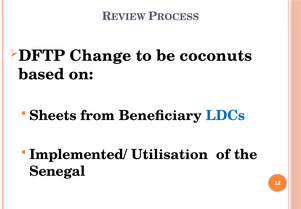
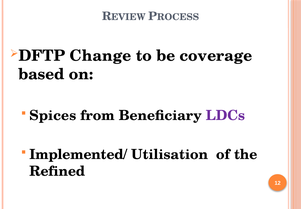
coconuts: coconuts -> coverage
Sheets: Sheets -> Spices
LDCs colour: blue -> purple
Senegal: Senegal -> Refined
